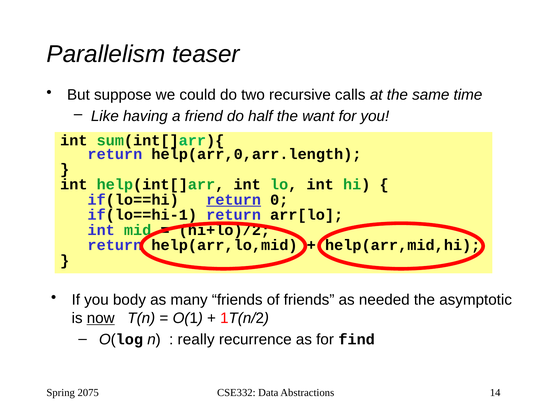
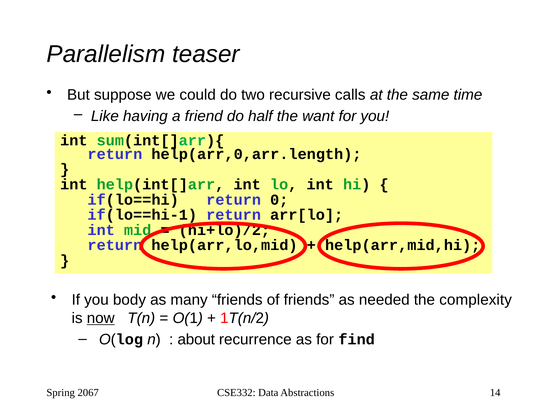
return at (234, 200) underline: present -> none
asymptotic: asymptotic -> complexity
really: really -> about
2075: 2075 -> 2067
